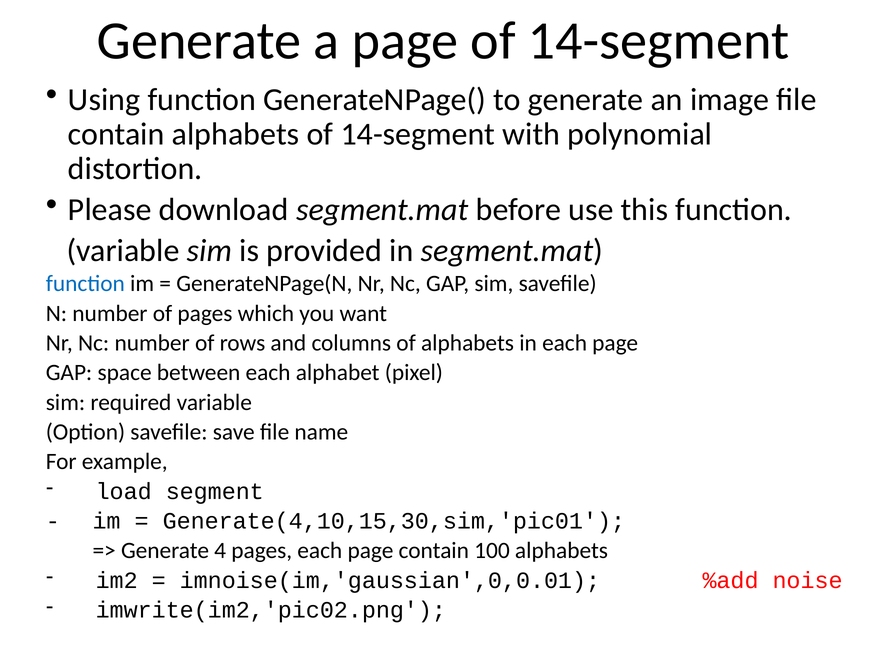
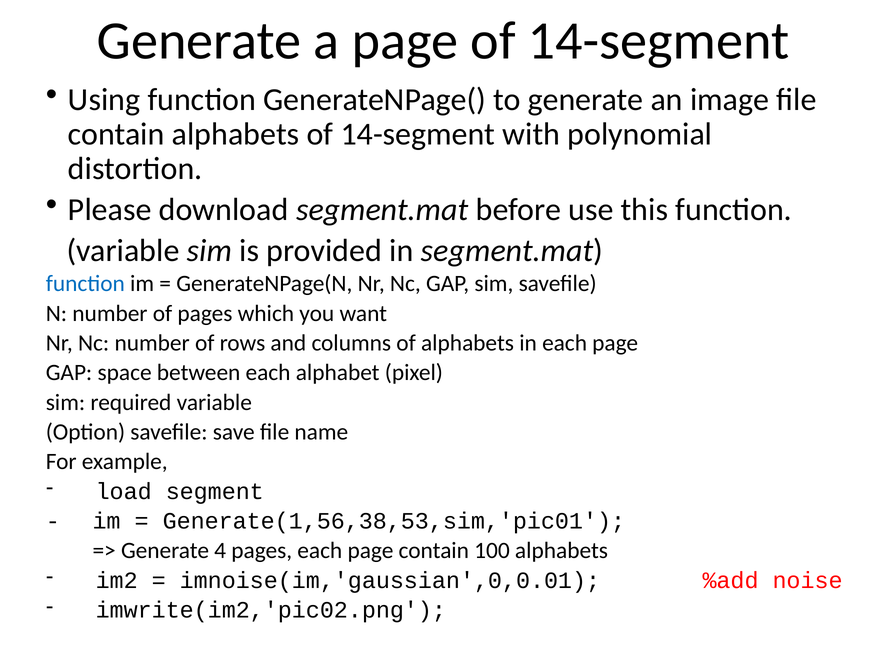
Generate(4,10,15,30,sim,'pic01: Generate(4,10,15,30,sim,'pic01 -> Generate(1,56,38,53,sim,'pic01
